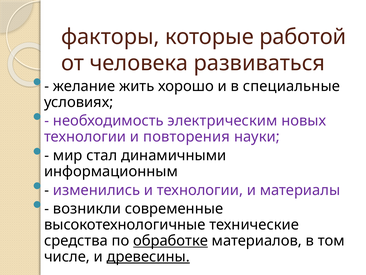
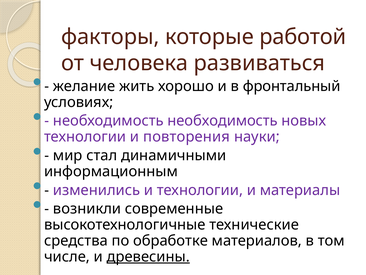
специальные: специальные -> фронтальный
необходимость электрическим: электрическим -> необходимость
обработке underline: present -> none
